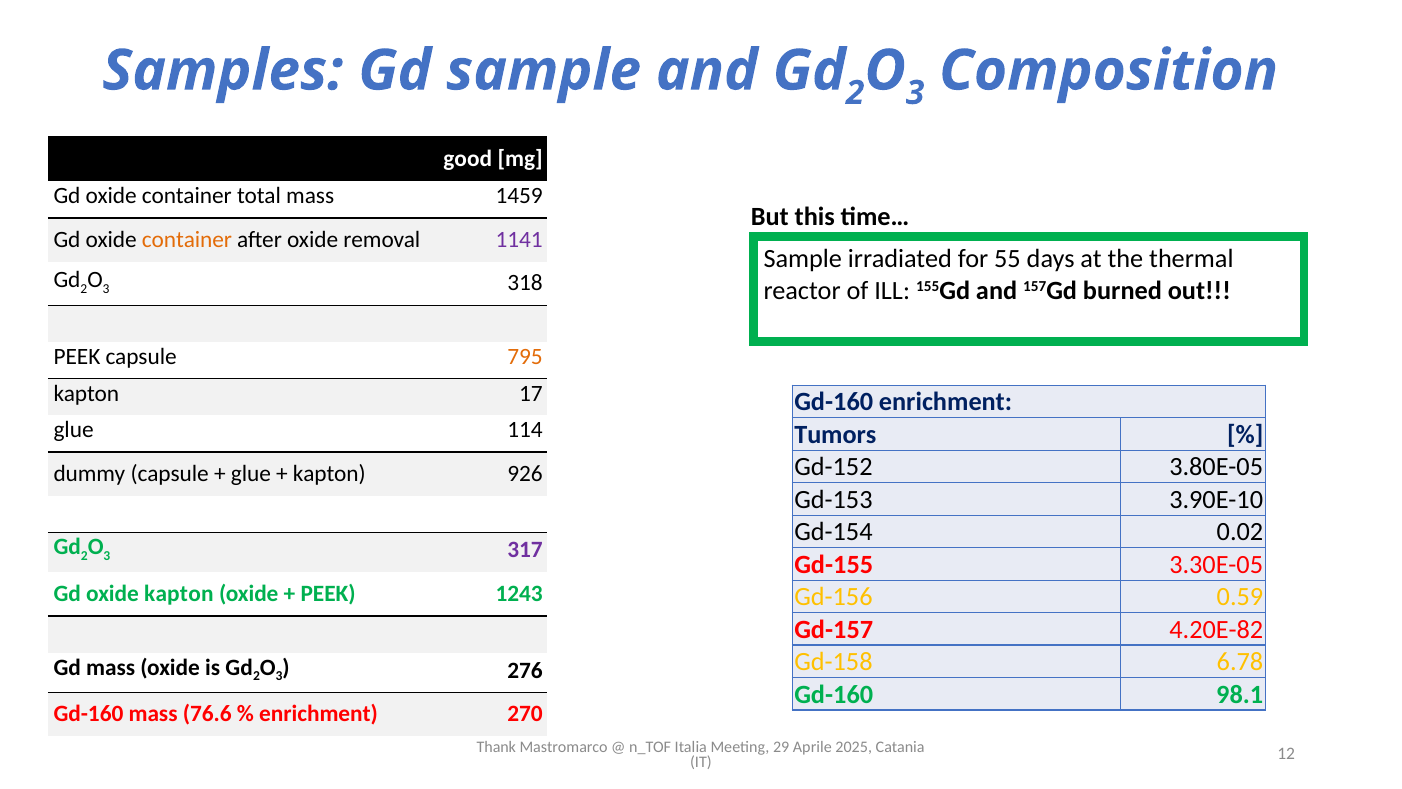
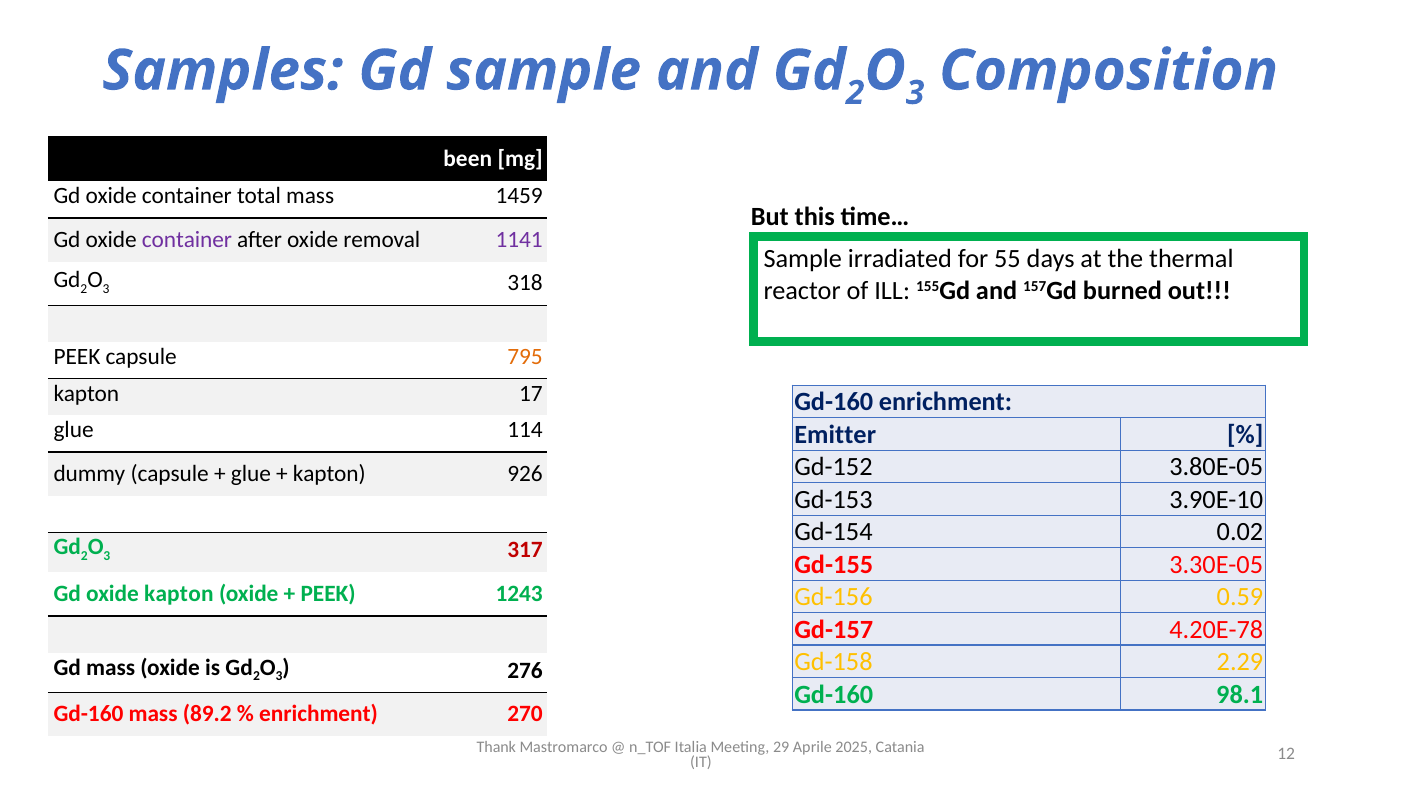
good: good -> been
container at (187, 239) colour: orange -> purple
Tumors: Tumors -> Emitter
317 colour: purple -> red
4.20E-82: 4.20E-82 -> 4.20E-78
6.78: 6.78 -> 2.29
76.6: 76.6 -> 89.2
